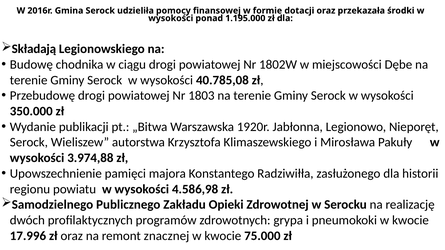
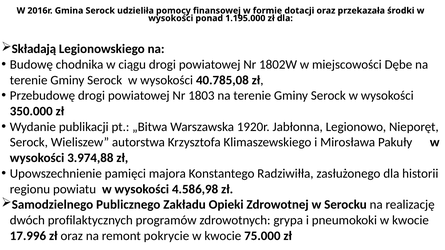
znacznej: znacznej -> pokrycie
